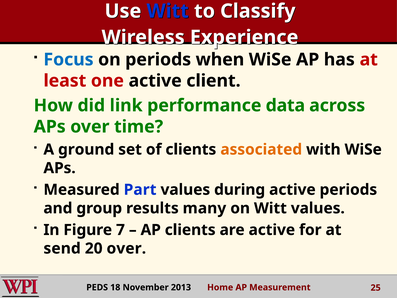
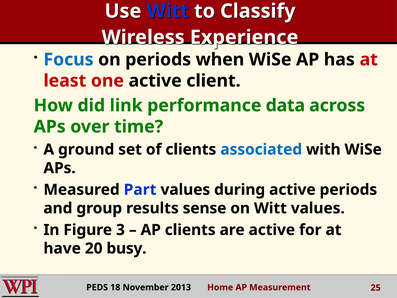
associated colour: orange -> blue
many: many -> sense
7: 7 -> 3
send: send -> have
20 over: over -> busy
